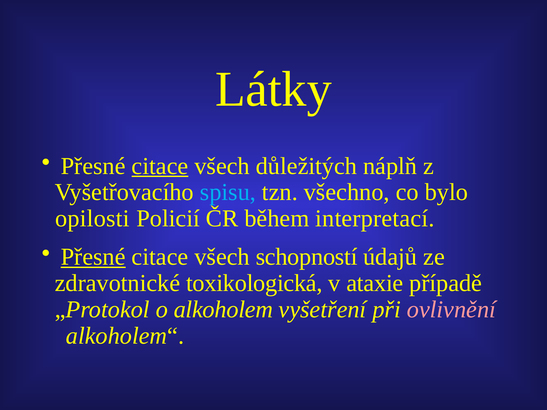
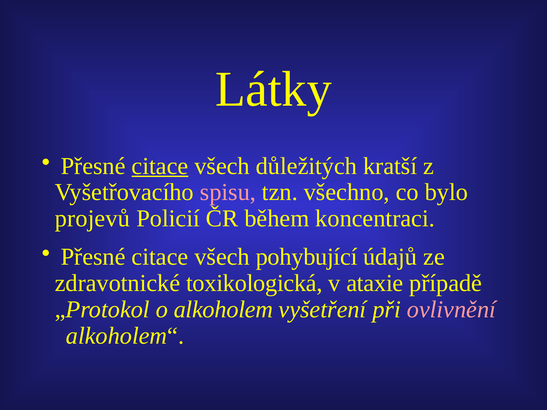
náplň: náplň -> kratší
spisu colour: light blue -> pink
opilosti: opilosti -> projevů
interpretací: interpretací -> koncentraci
Přesné at (93, 257) underline: present -> none
schopností: schopností -> pohybující
